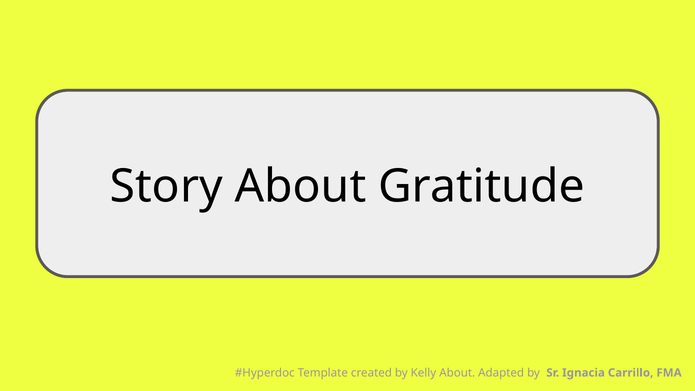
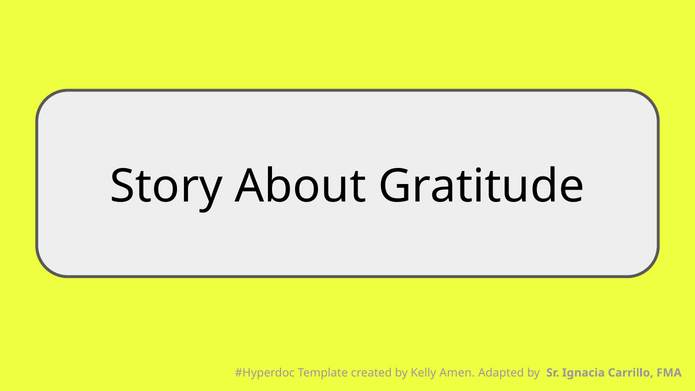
Kelly About: About -> Amen
